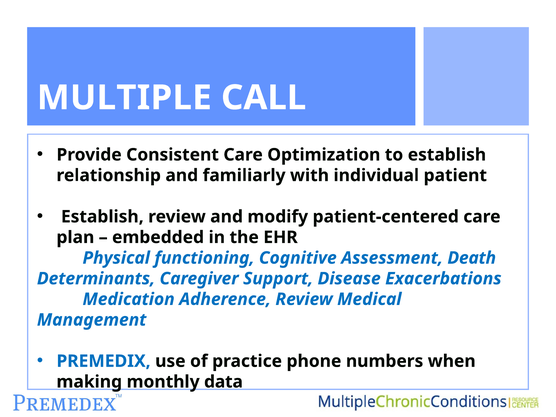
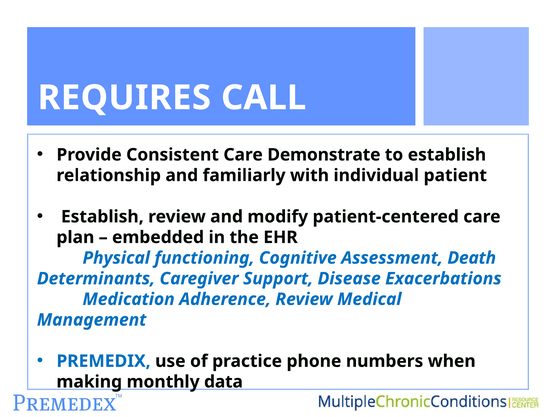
MULTIPLE: MULTIPLE -> REQUIRES
Optimization: Optimization -> Demonstrate
